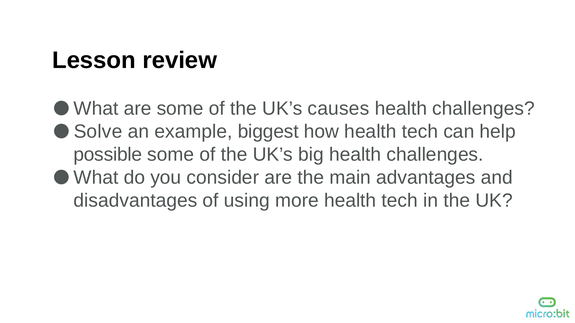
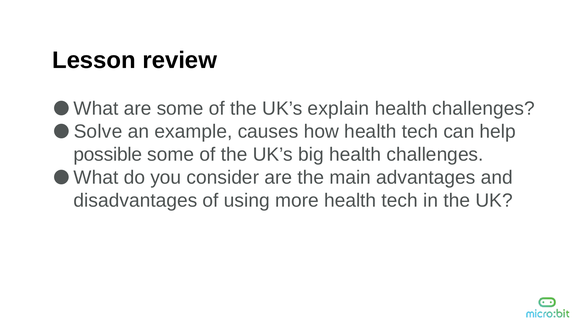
causes: causes -> explain
biggest: biggest -> causes
